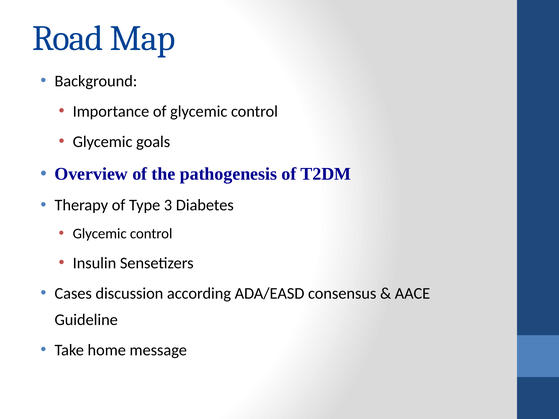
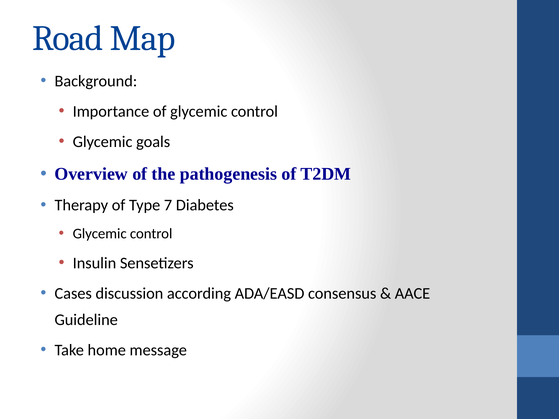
3: 3 -> 7
